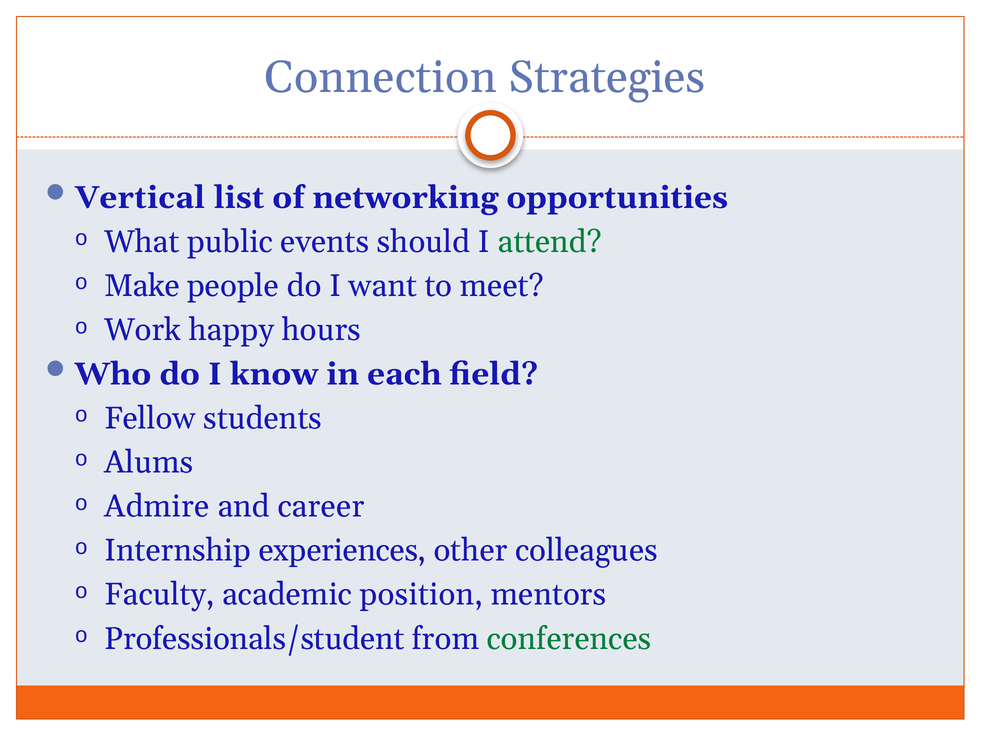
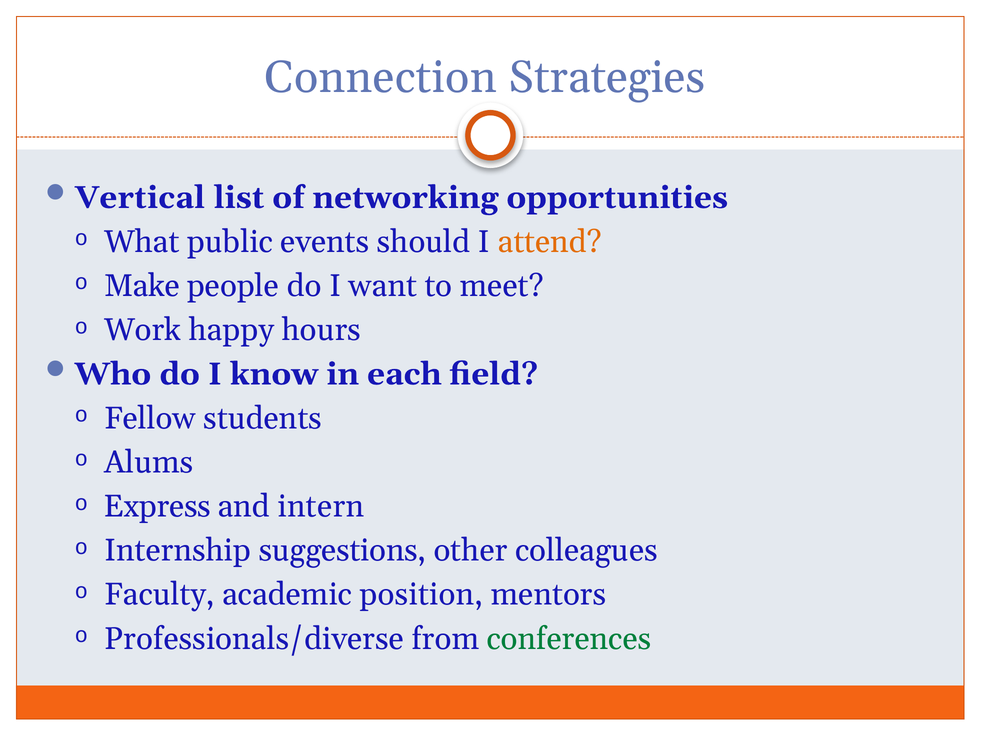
attend colour: green -> orange
Admire: Admire -> Express
career: career -> intern
experiences: experiences -> suggestions
Professionals/student: Professionals/student -> Professionals/diverse
